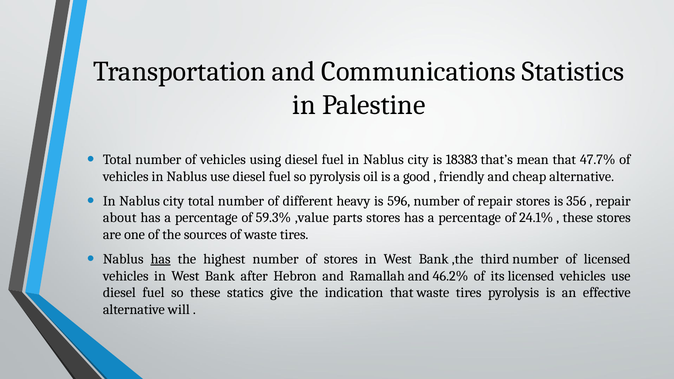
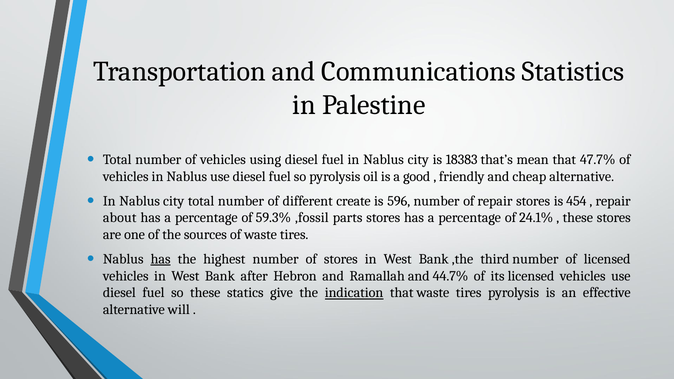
heavy: heavy -> create
356: 356 -> 454
,value: ,value -> ,fossil
46.2%: 46.2% -> 44.7%
indication underline: none -> present
